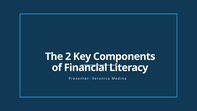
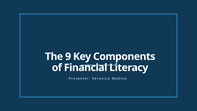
2: 2 -> 9
